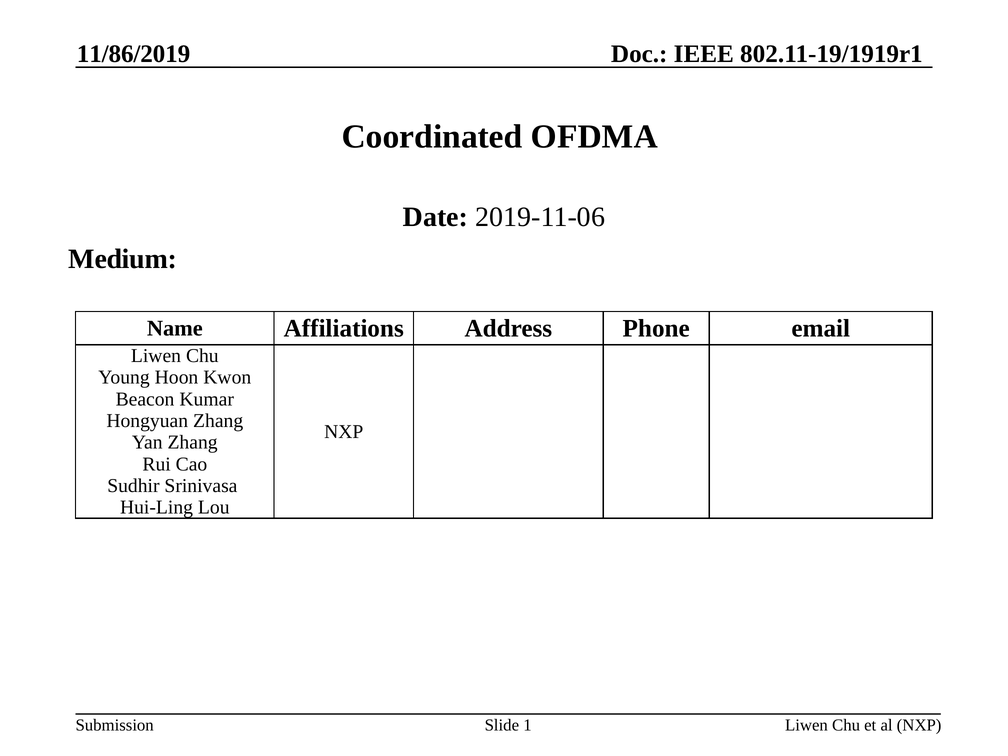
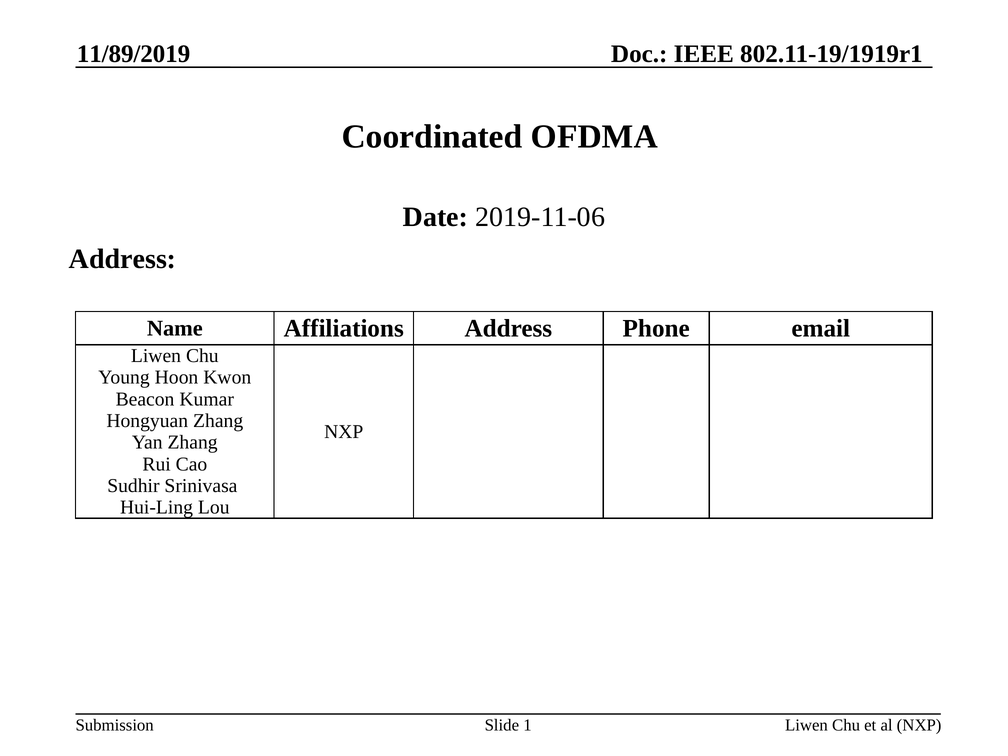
11/86/2019: 11/86/2019 -> 11/89/2019
Medium at (123, 259): Medium -> Address
